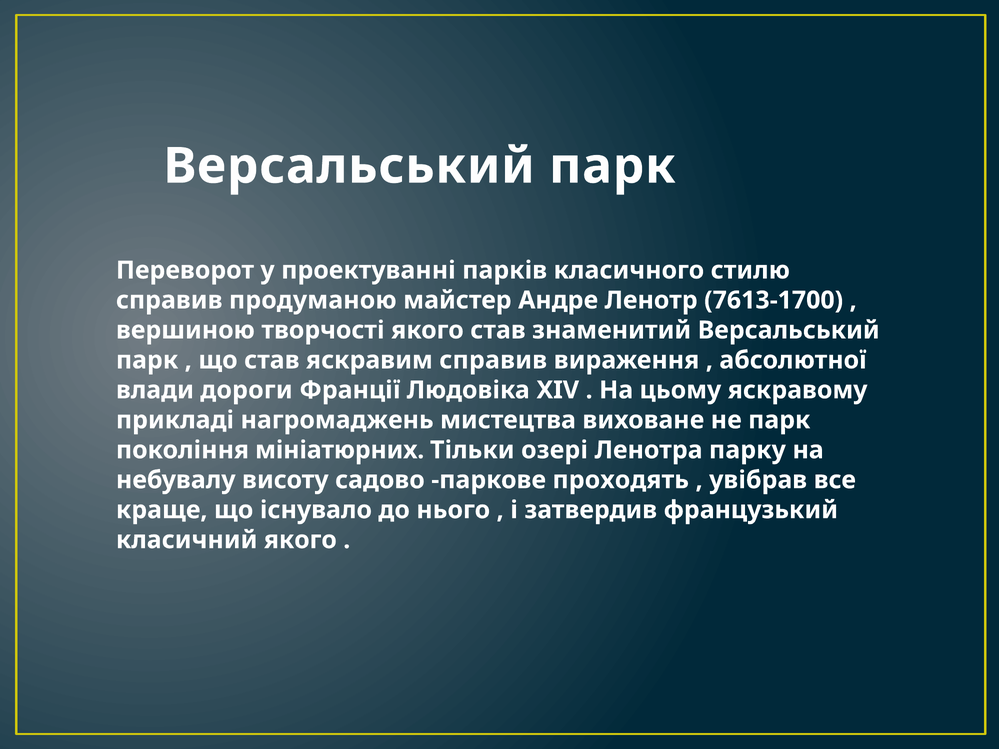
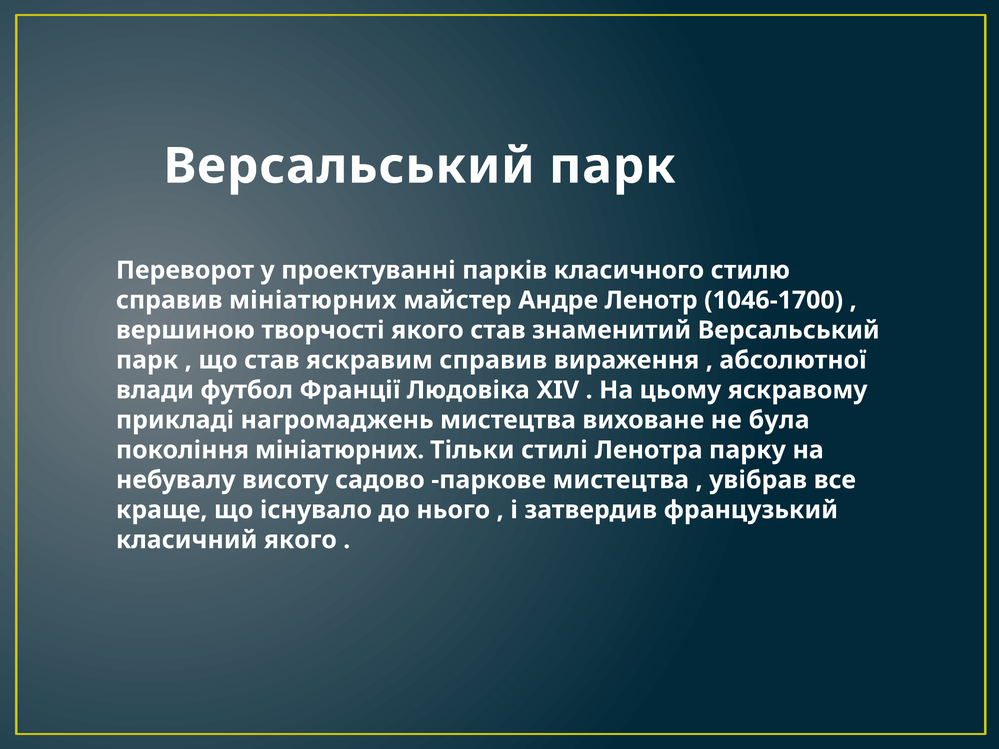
справив продуманою: продуманою -> мініатюрних
7613-1700: 7613-1700 -> 1046-1700
дороги: дороги -> футбол
не парк: парк -> була
озері: озері -> стилі
паркове проходять: проходять -> мистецтва
